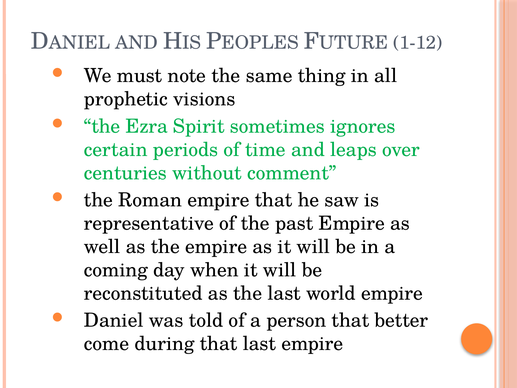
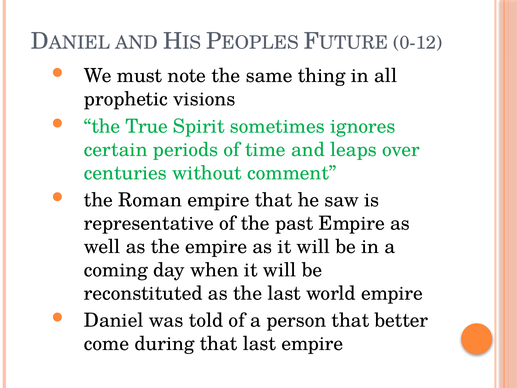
1-12: 1-12 -> 0-12
Ezra: Ezra -> True
